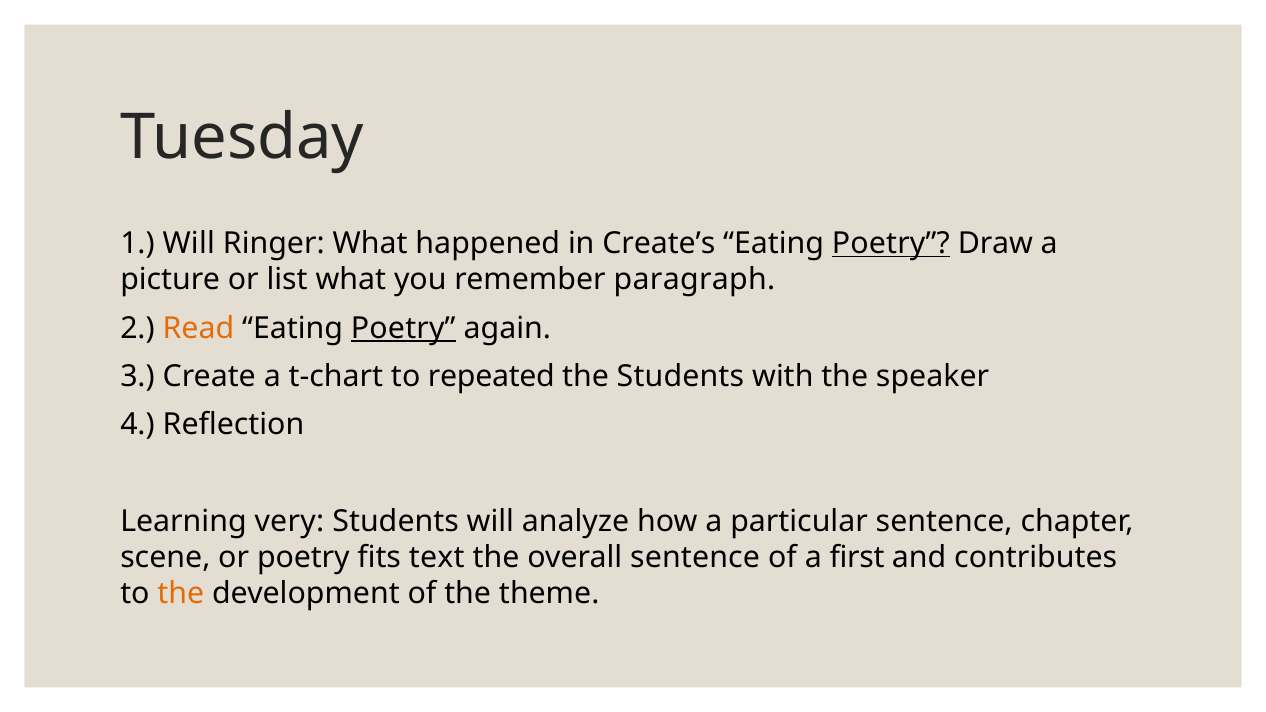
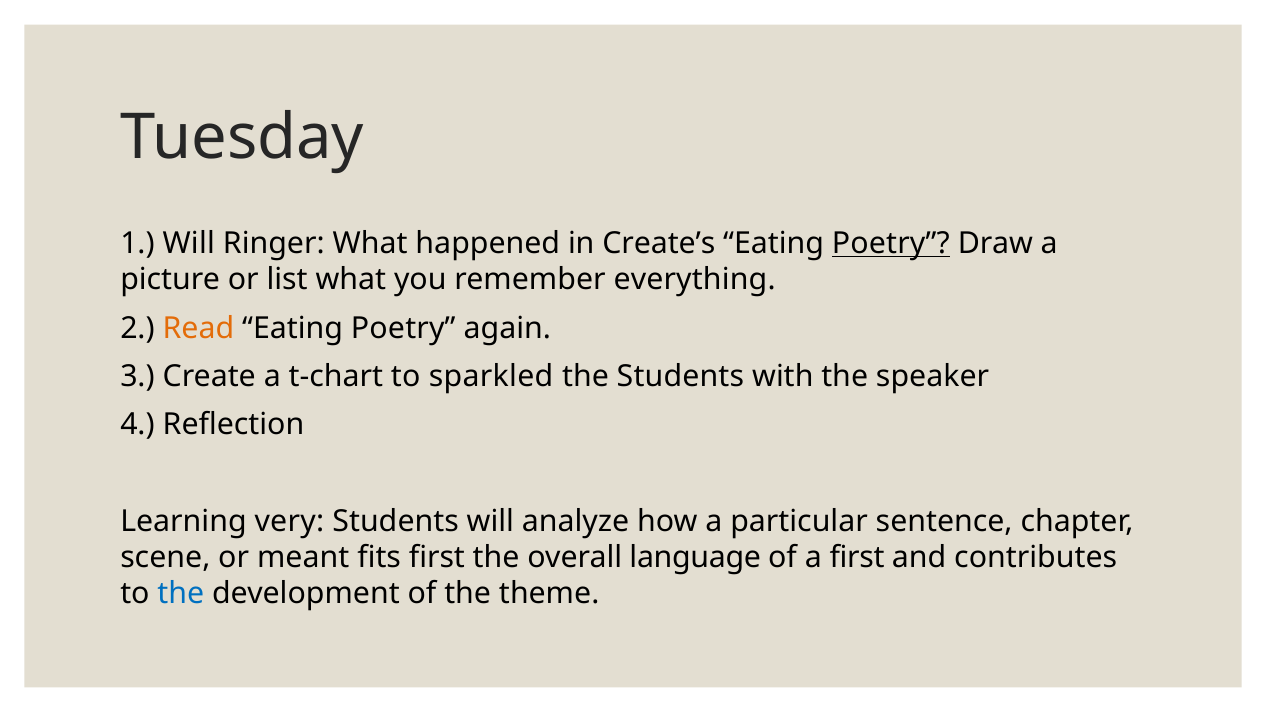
paragraph: paragraph -> everything
Poetry at (403, 328) underline: present -> none
repeated: repeated -> sparkled
or poetry: poetry -> meant
fits text: text -> first
overall sentence: sentence -> language
the at (181, 594) colour: orange -> blue
